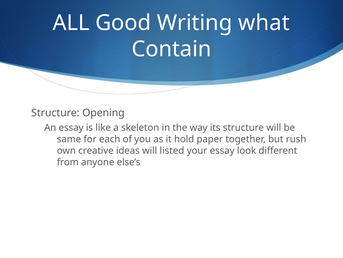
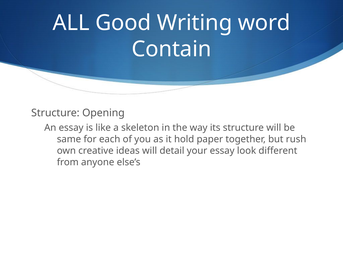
what: what -> word
listed: listed -> detail
